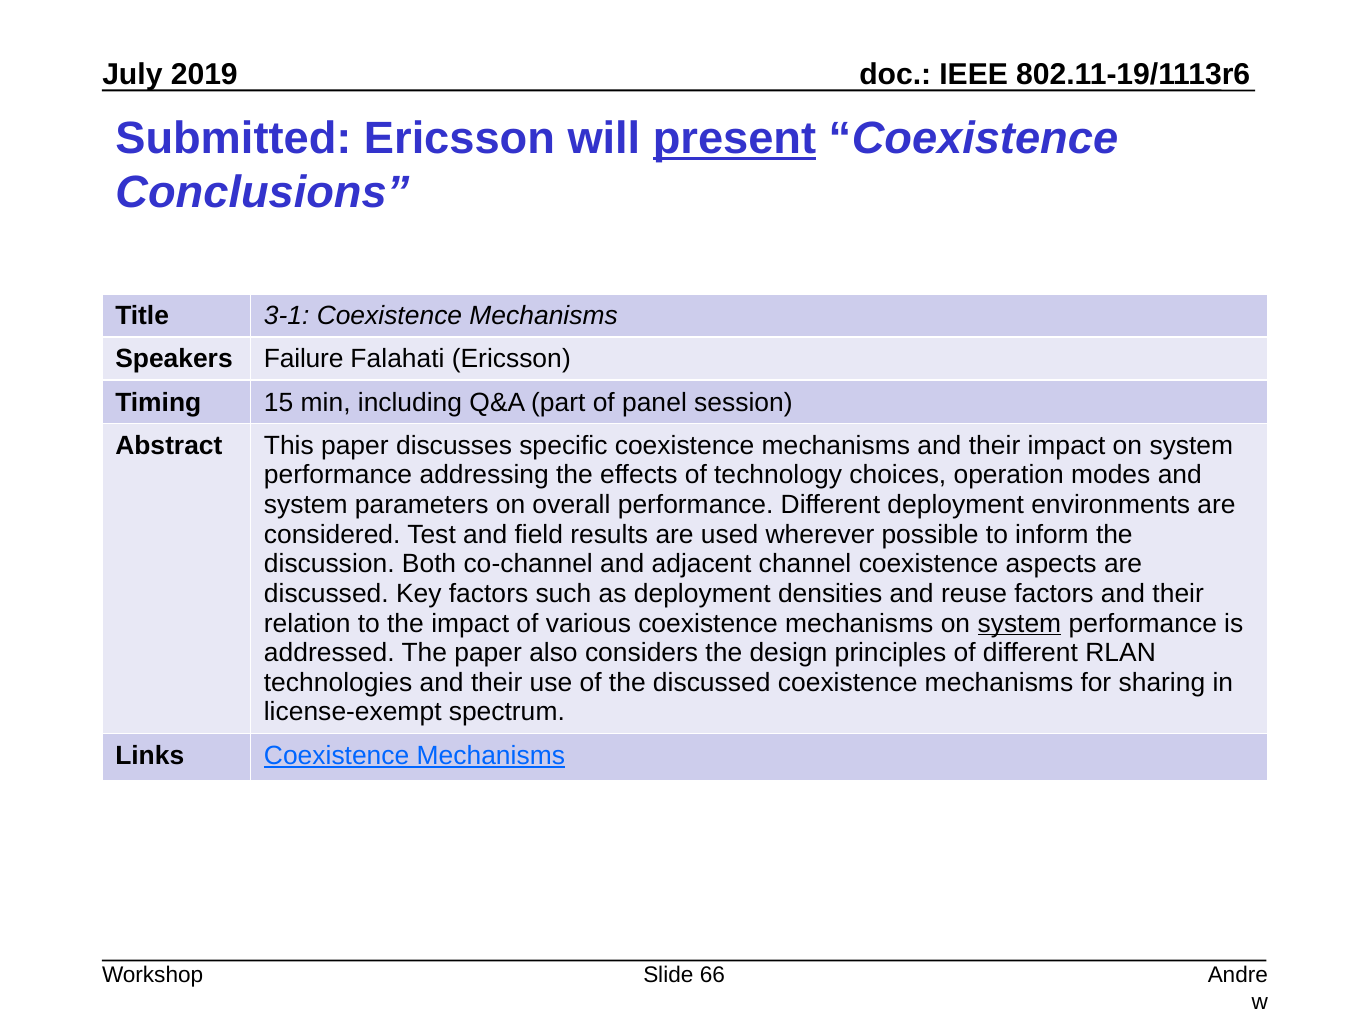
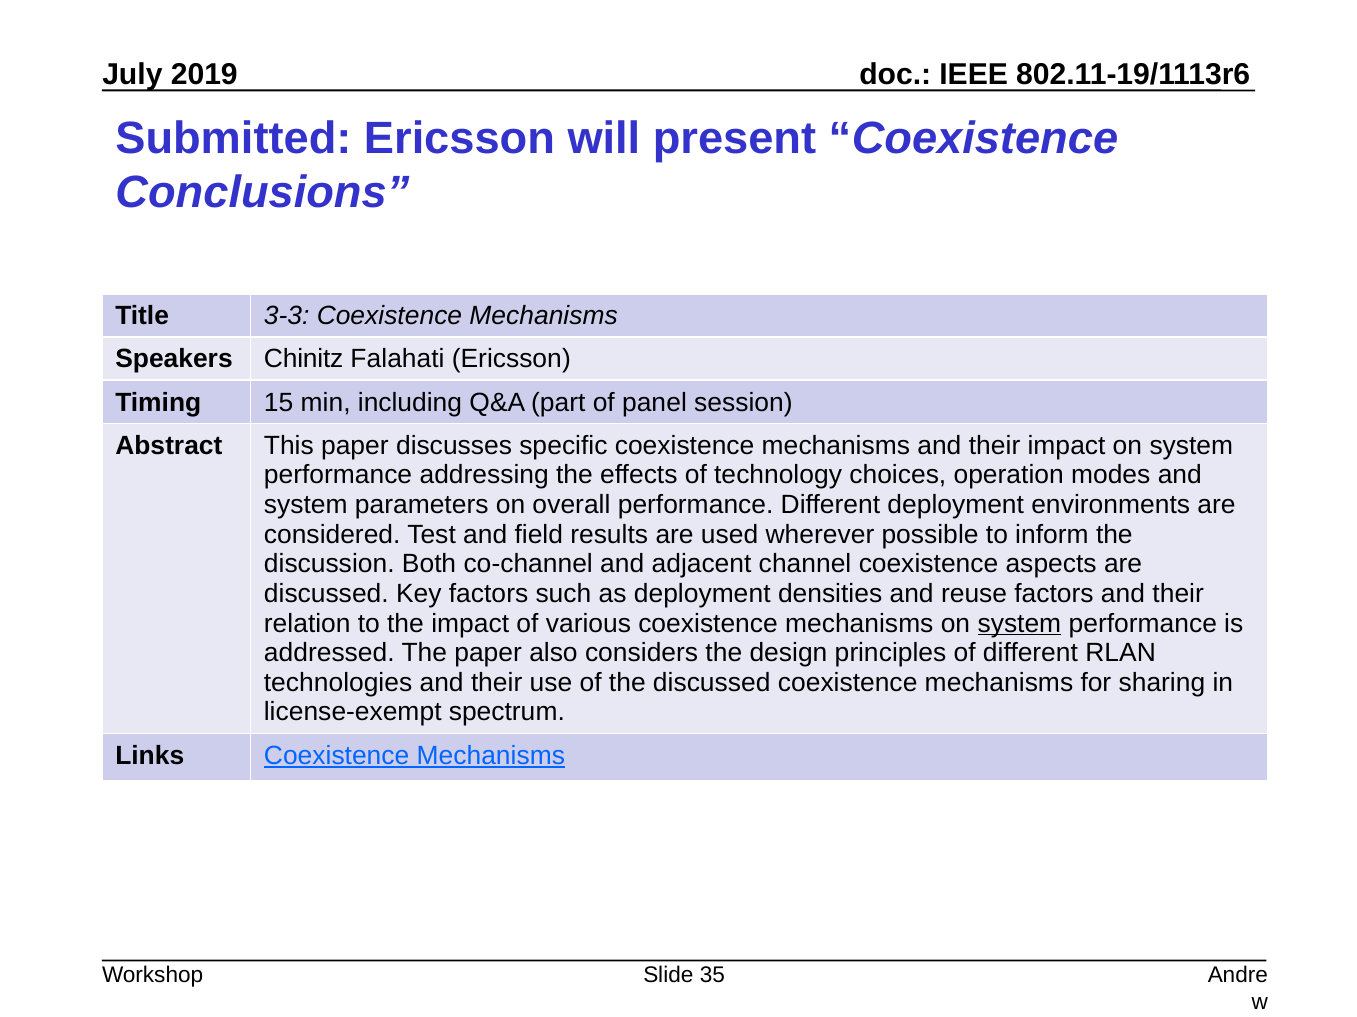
present underline: present -> none
3-1: 3-1 -> 3-3
Failure: Failure -> Chinitz
66: 66 -> 35
